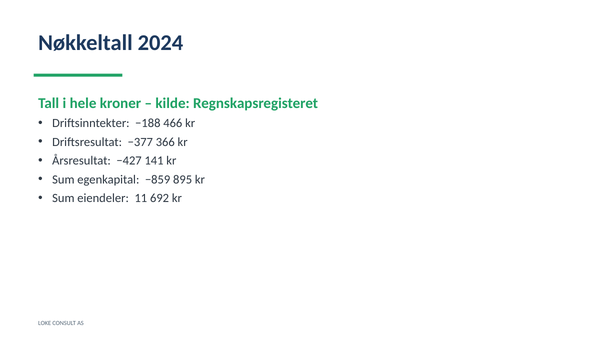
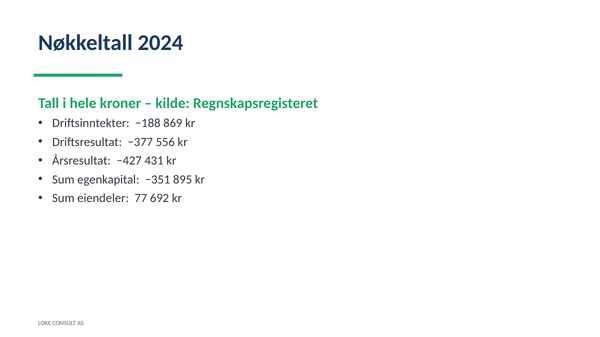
466: 466 -> 869
366: 366 -> 556
141: 141 -> 431
−859: −859 -> −351
11: 11 -> 77
